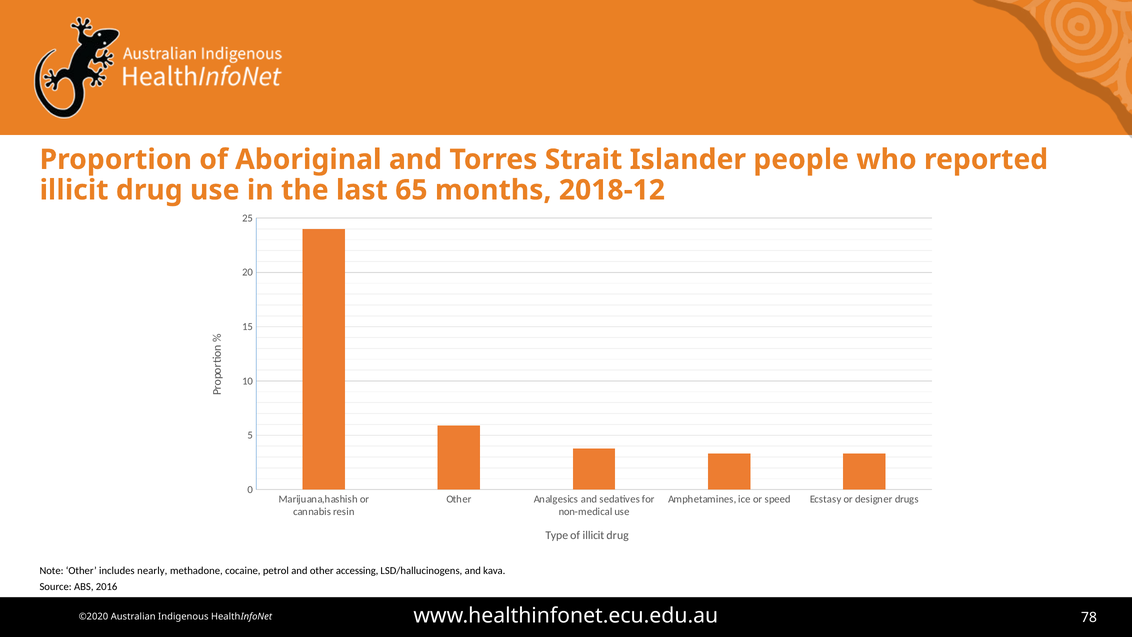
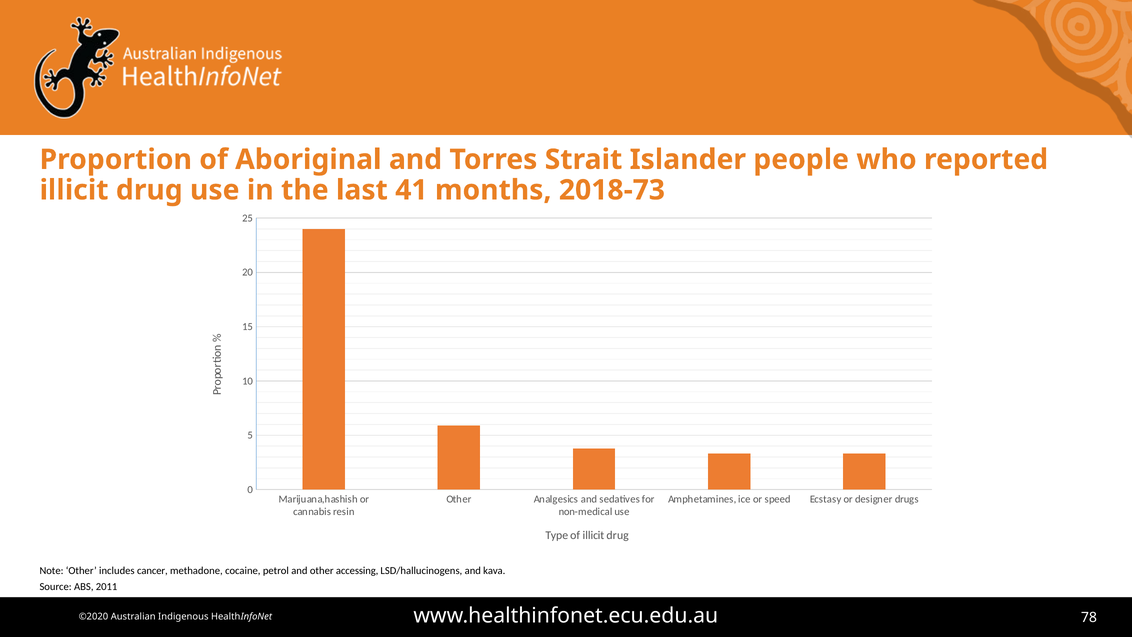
65: 65 -> 41
2018-12: 2018-12 -> 2018-73
nearly: nearly -> cancer
2016: 2016 -> 2011
